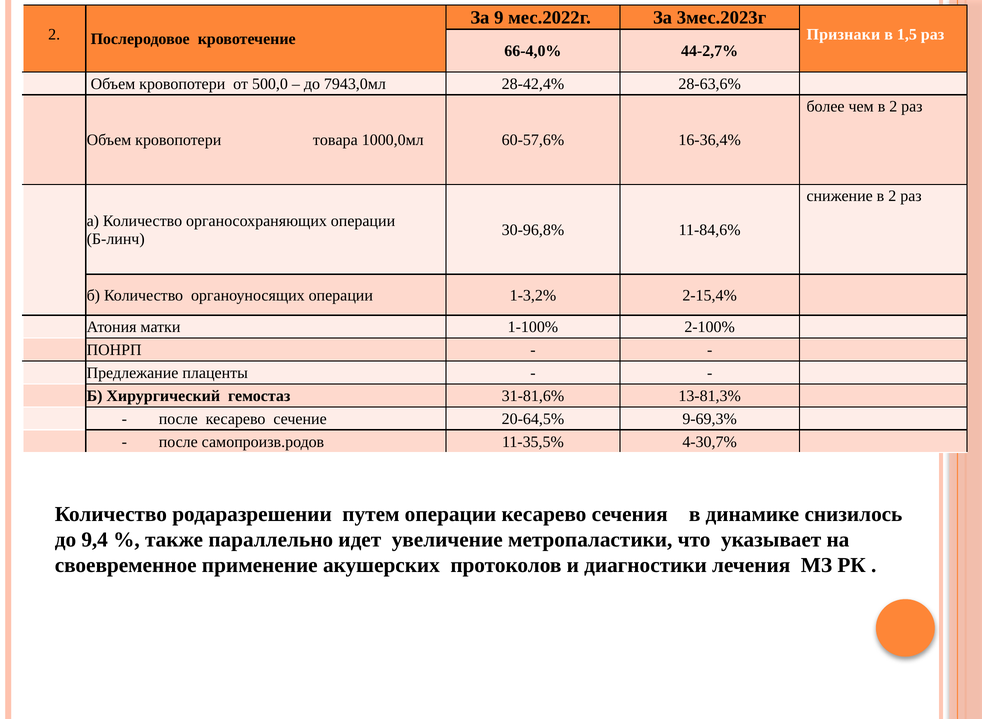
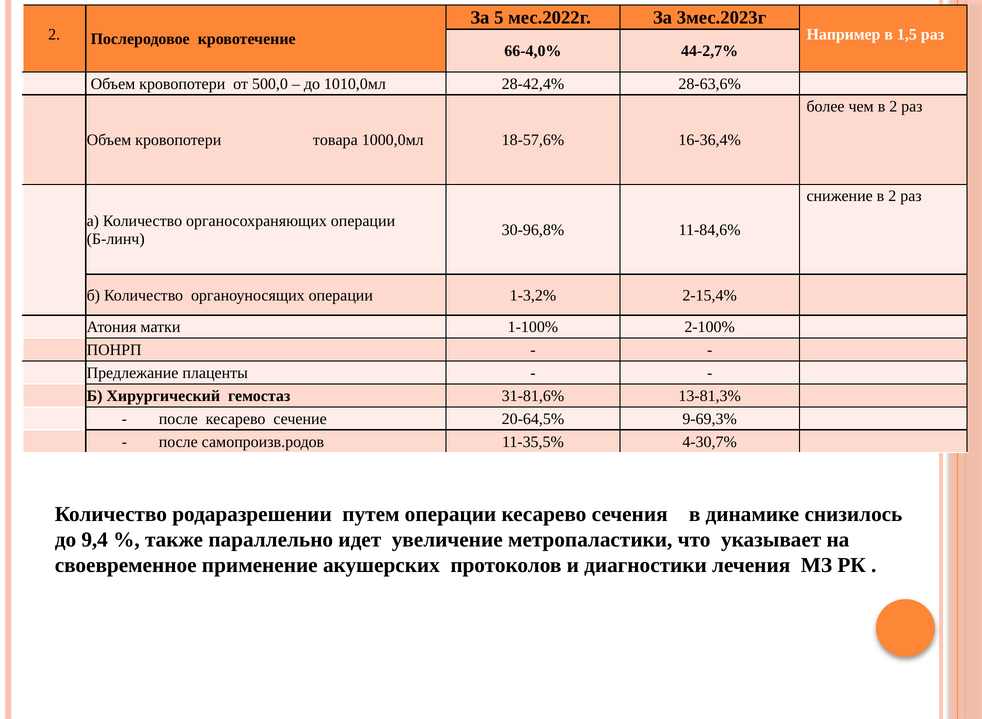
9: 9 -> 5
Признаки: Признаки -> Например
7943,0мл: 7943,0мл -> 1010,0мл
60-57,6%: 60-57,6% -> 18-57,6%
